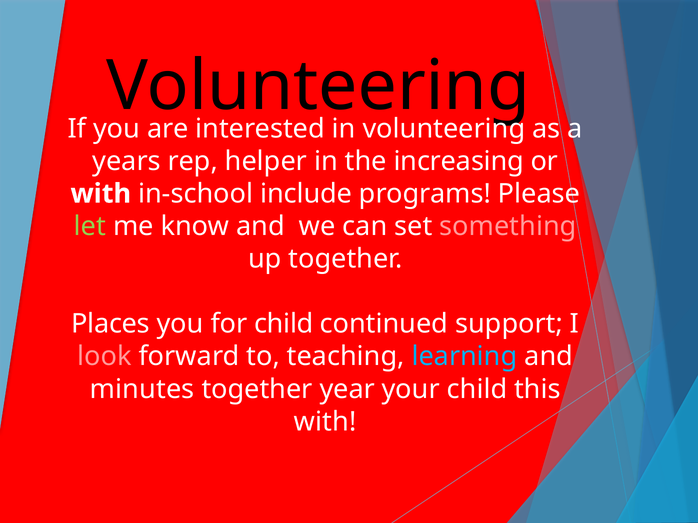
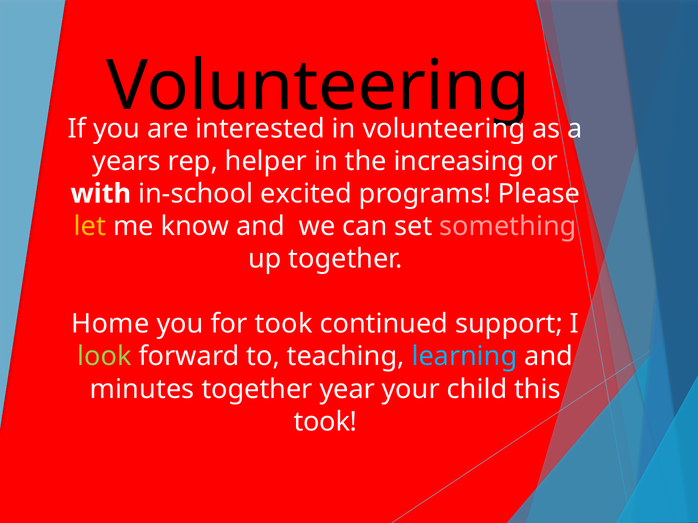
include: include -> excited
let colour: light green -> yellow
Places: Places -> Home
for child: child -> took
look colour: pink -> light green
with at (325, 422): with -> took
